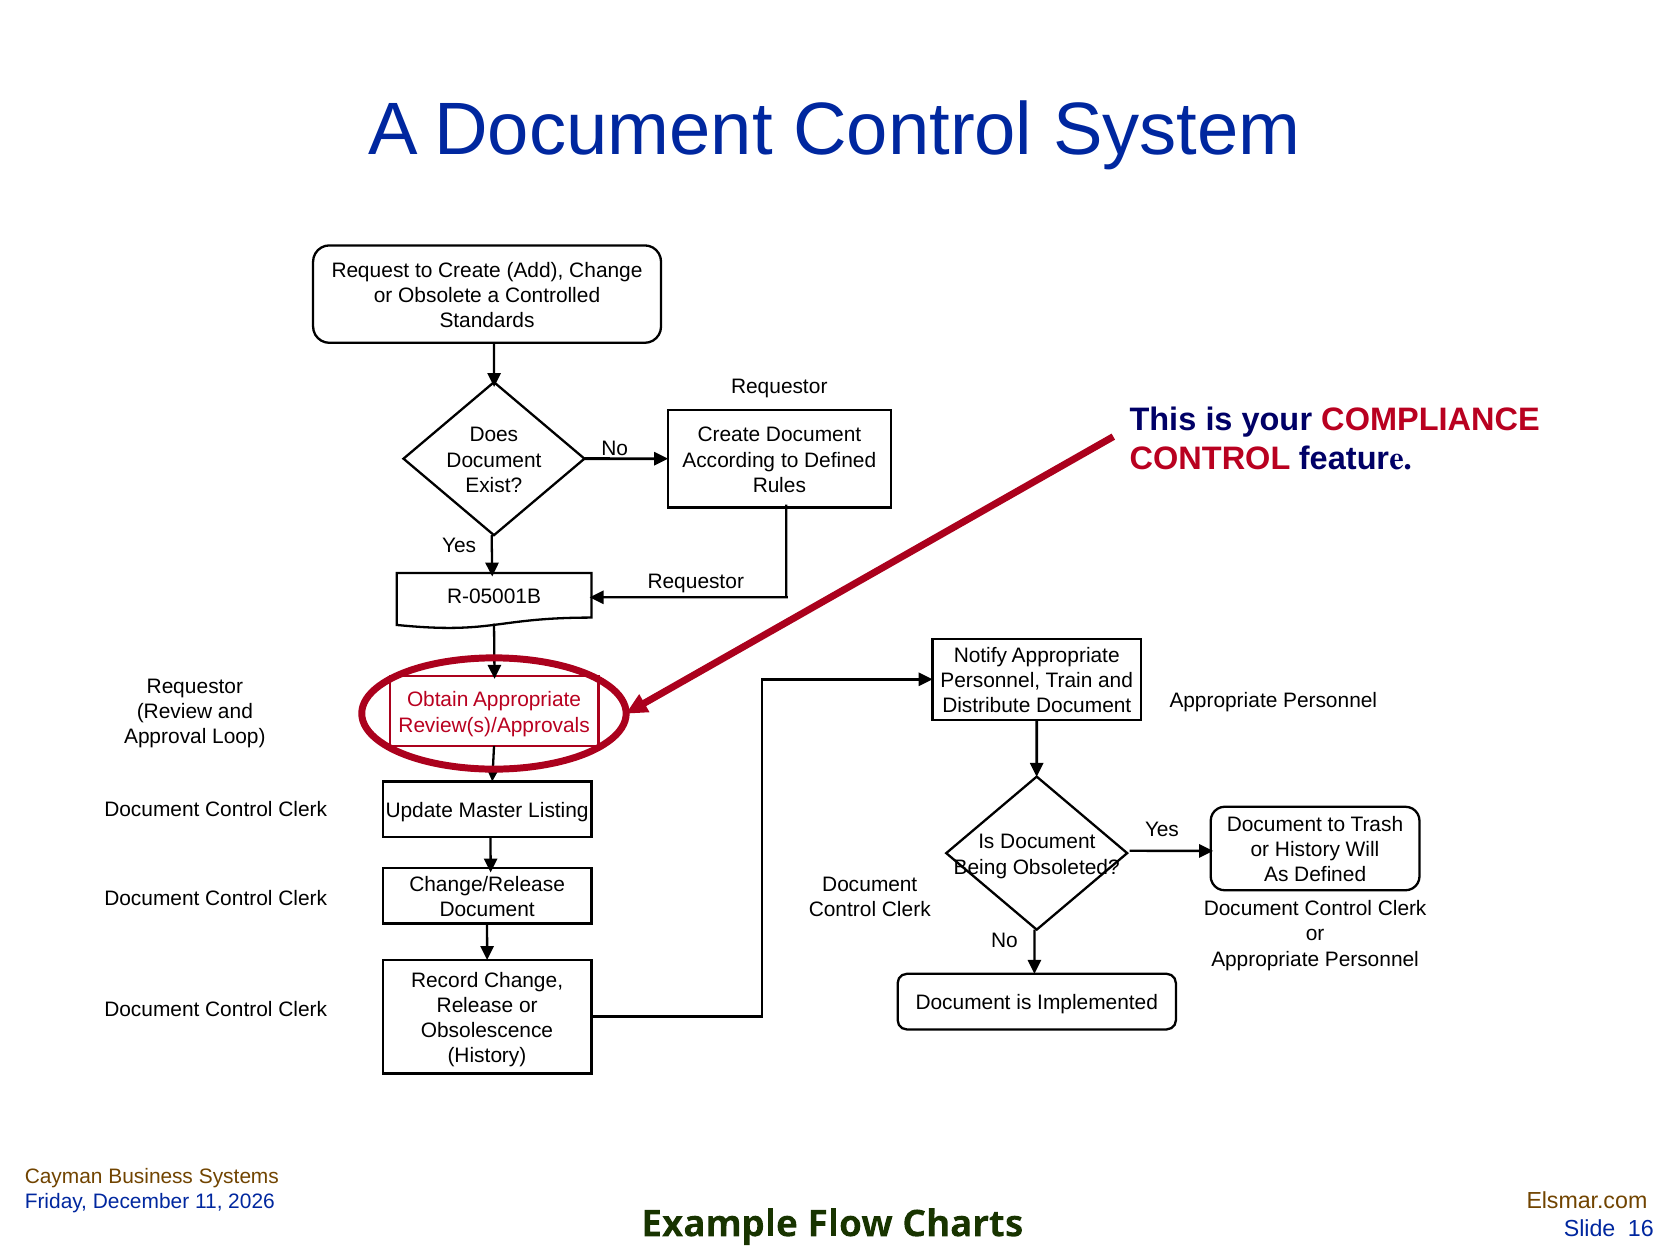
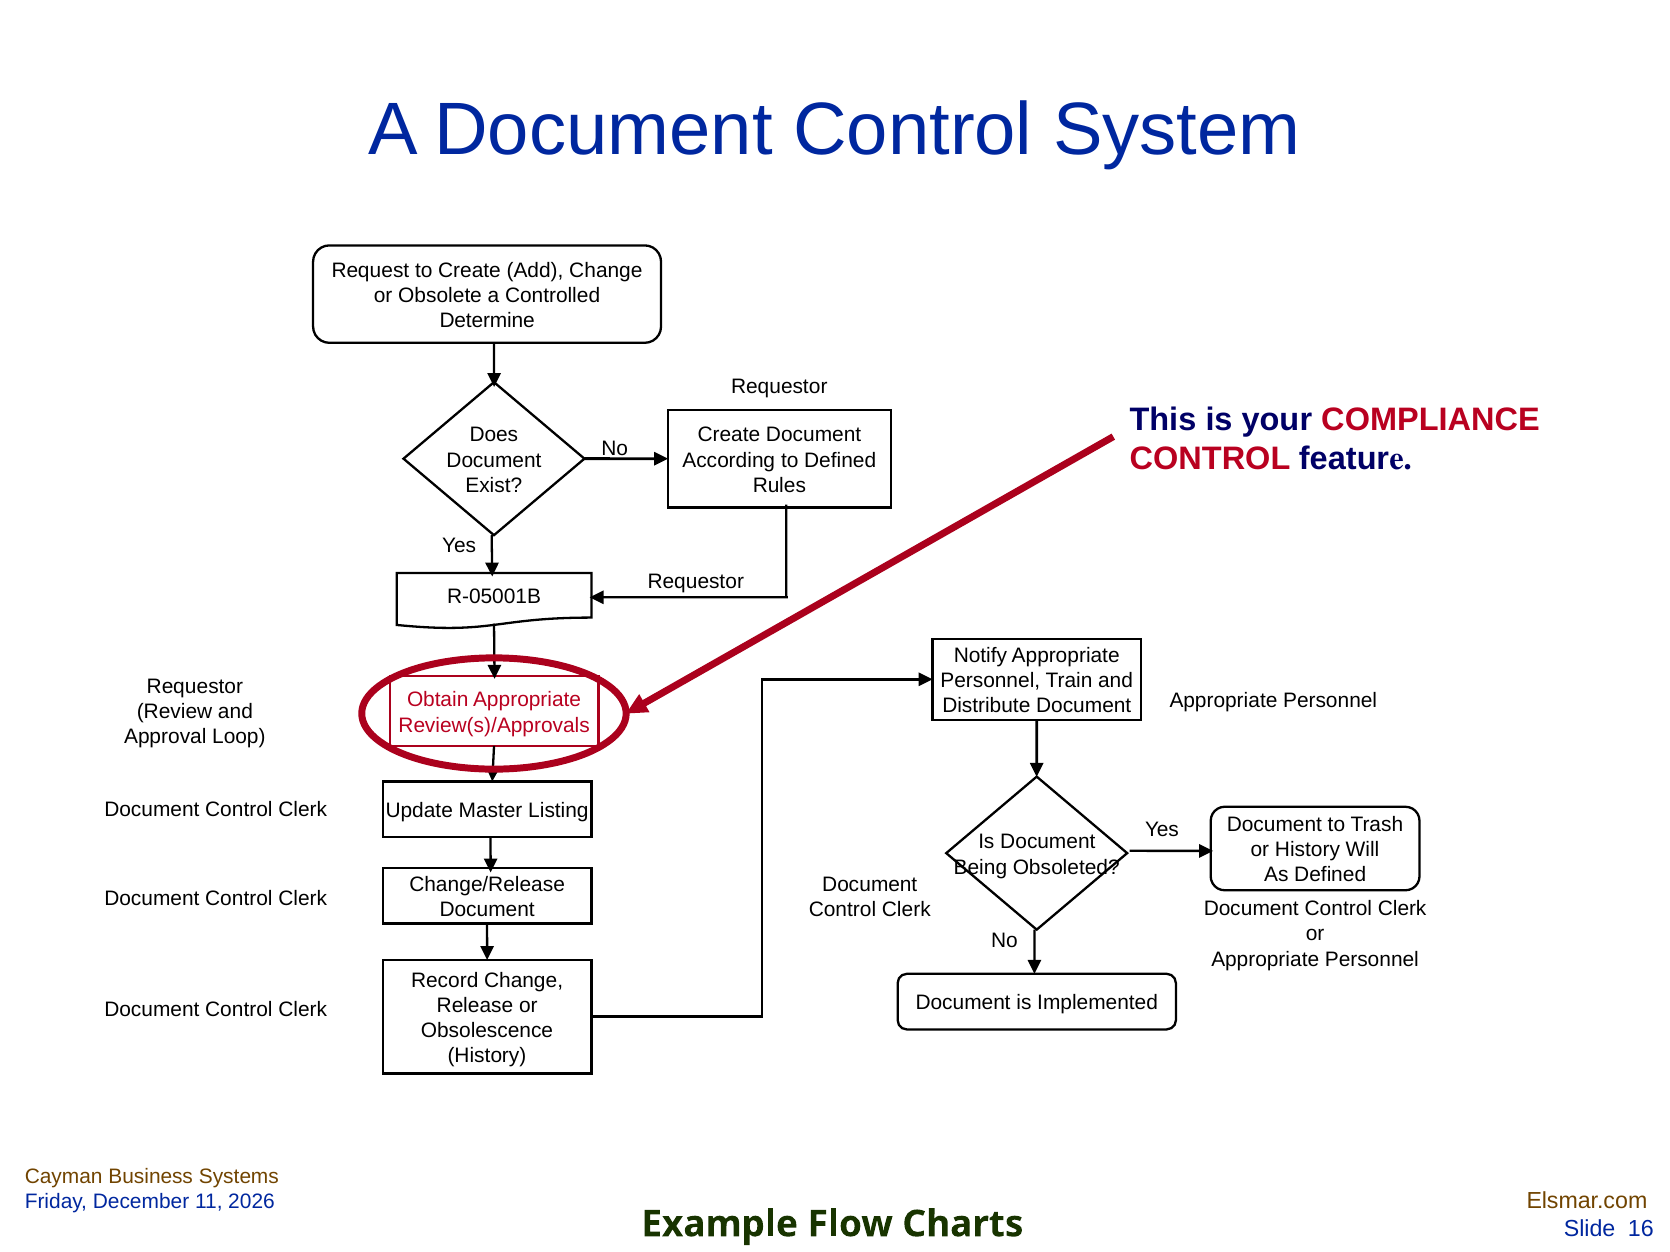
Standards: Standards -> Determine
